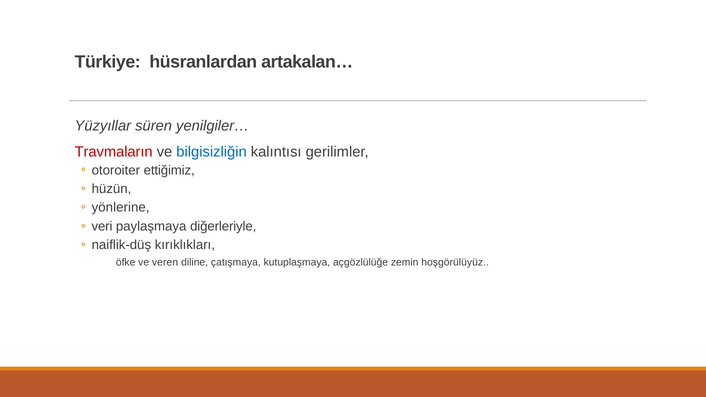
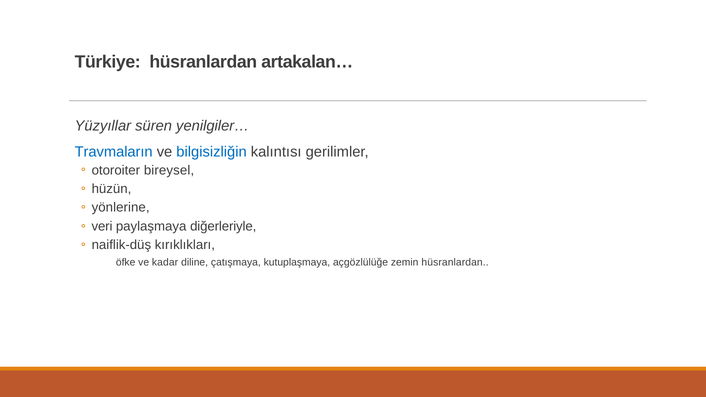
Travmaların colour: red -> blue
ettiğimiz: ettiğimiz -> bireysel
veren: veren -> kadar
zemin hoşgörülüyüz: hoşgörülüyüz -> hüsranlardan
